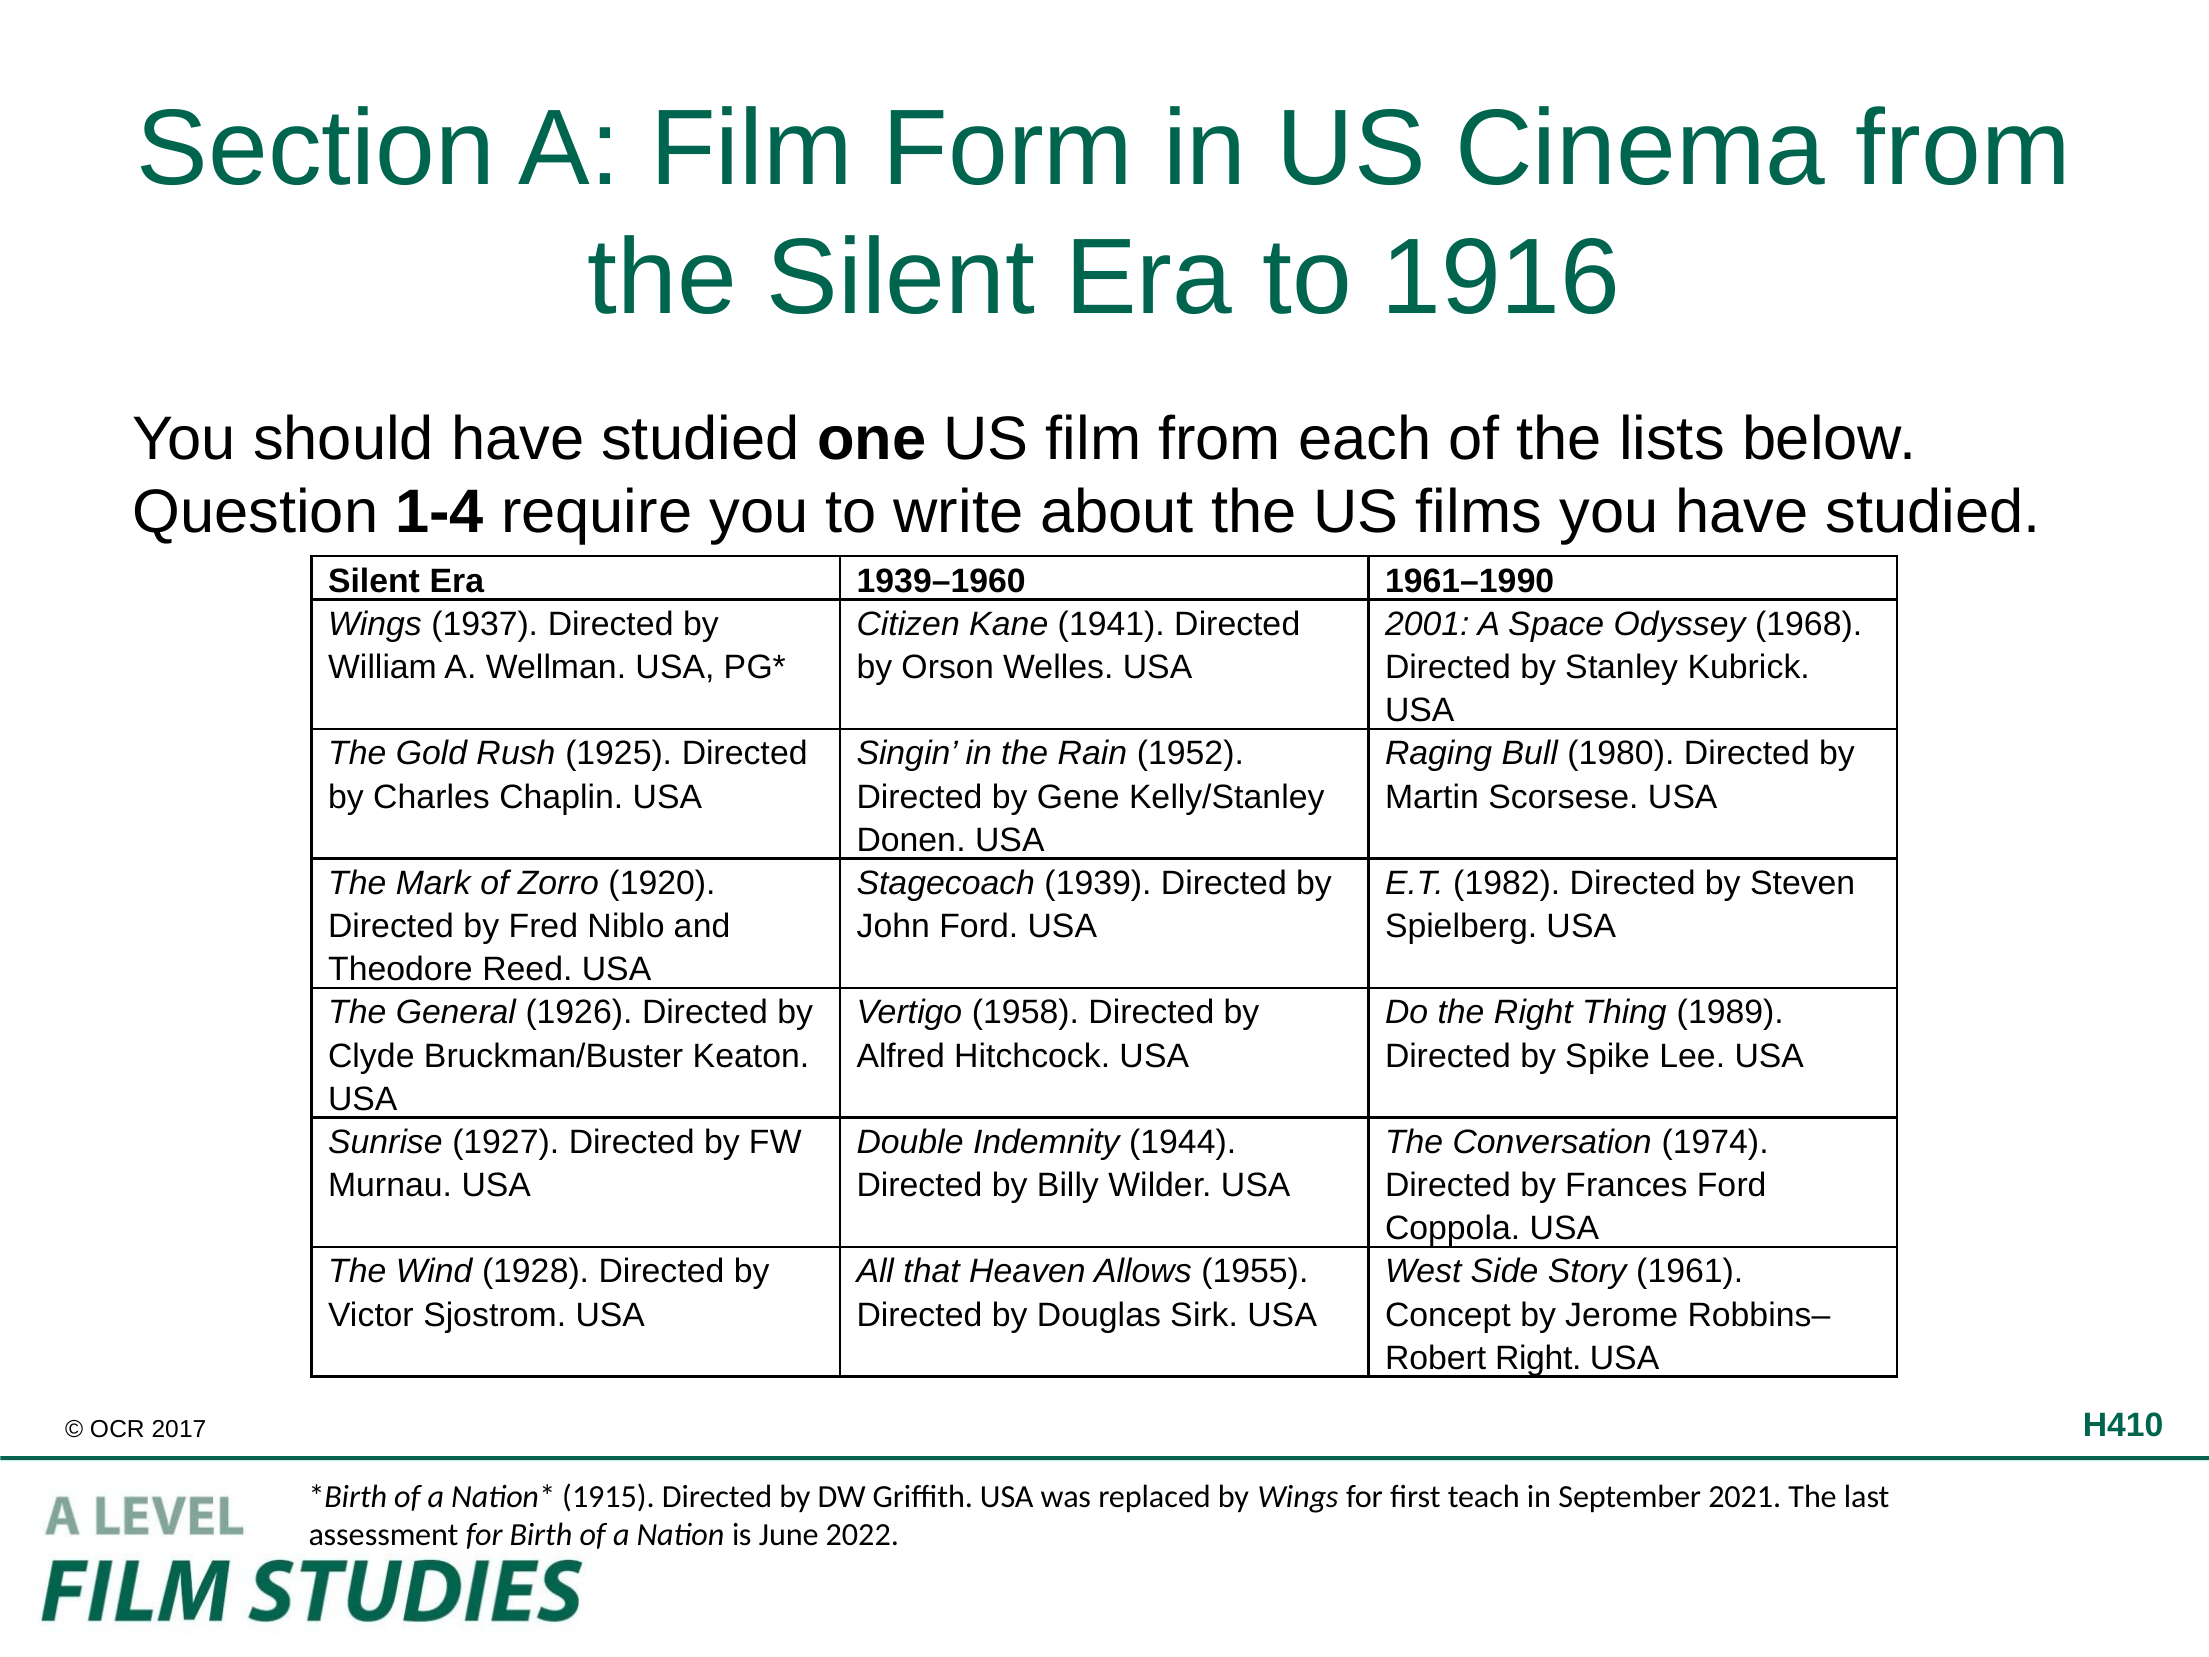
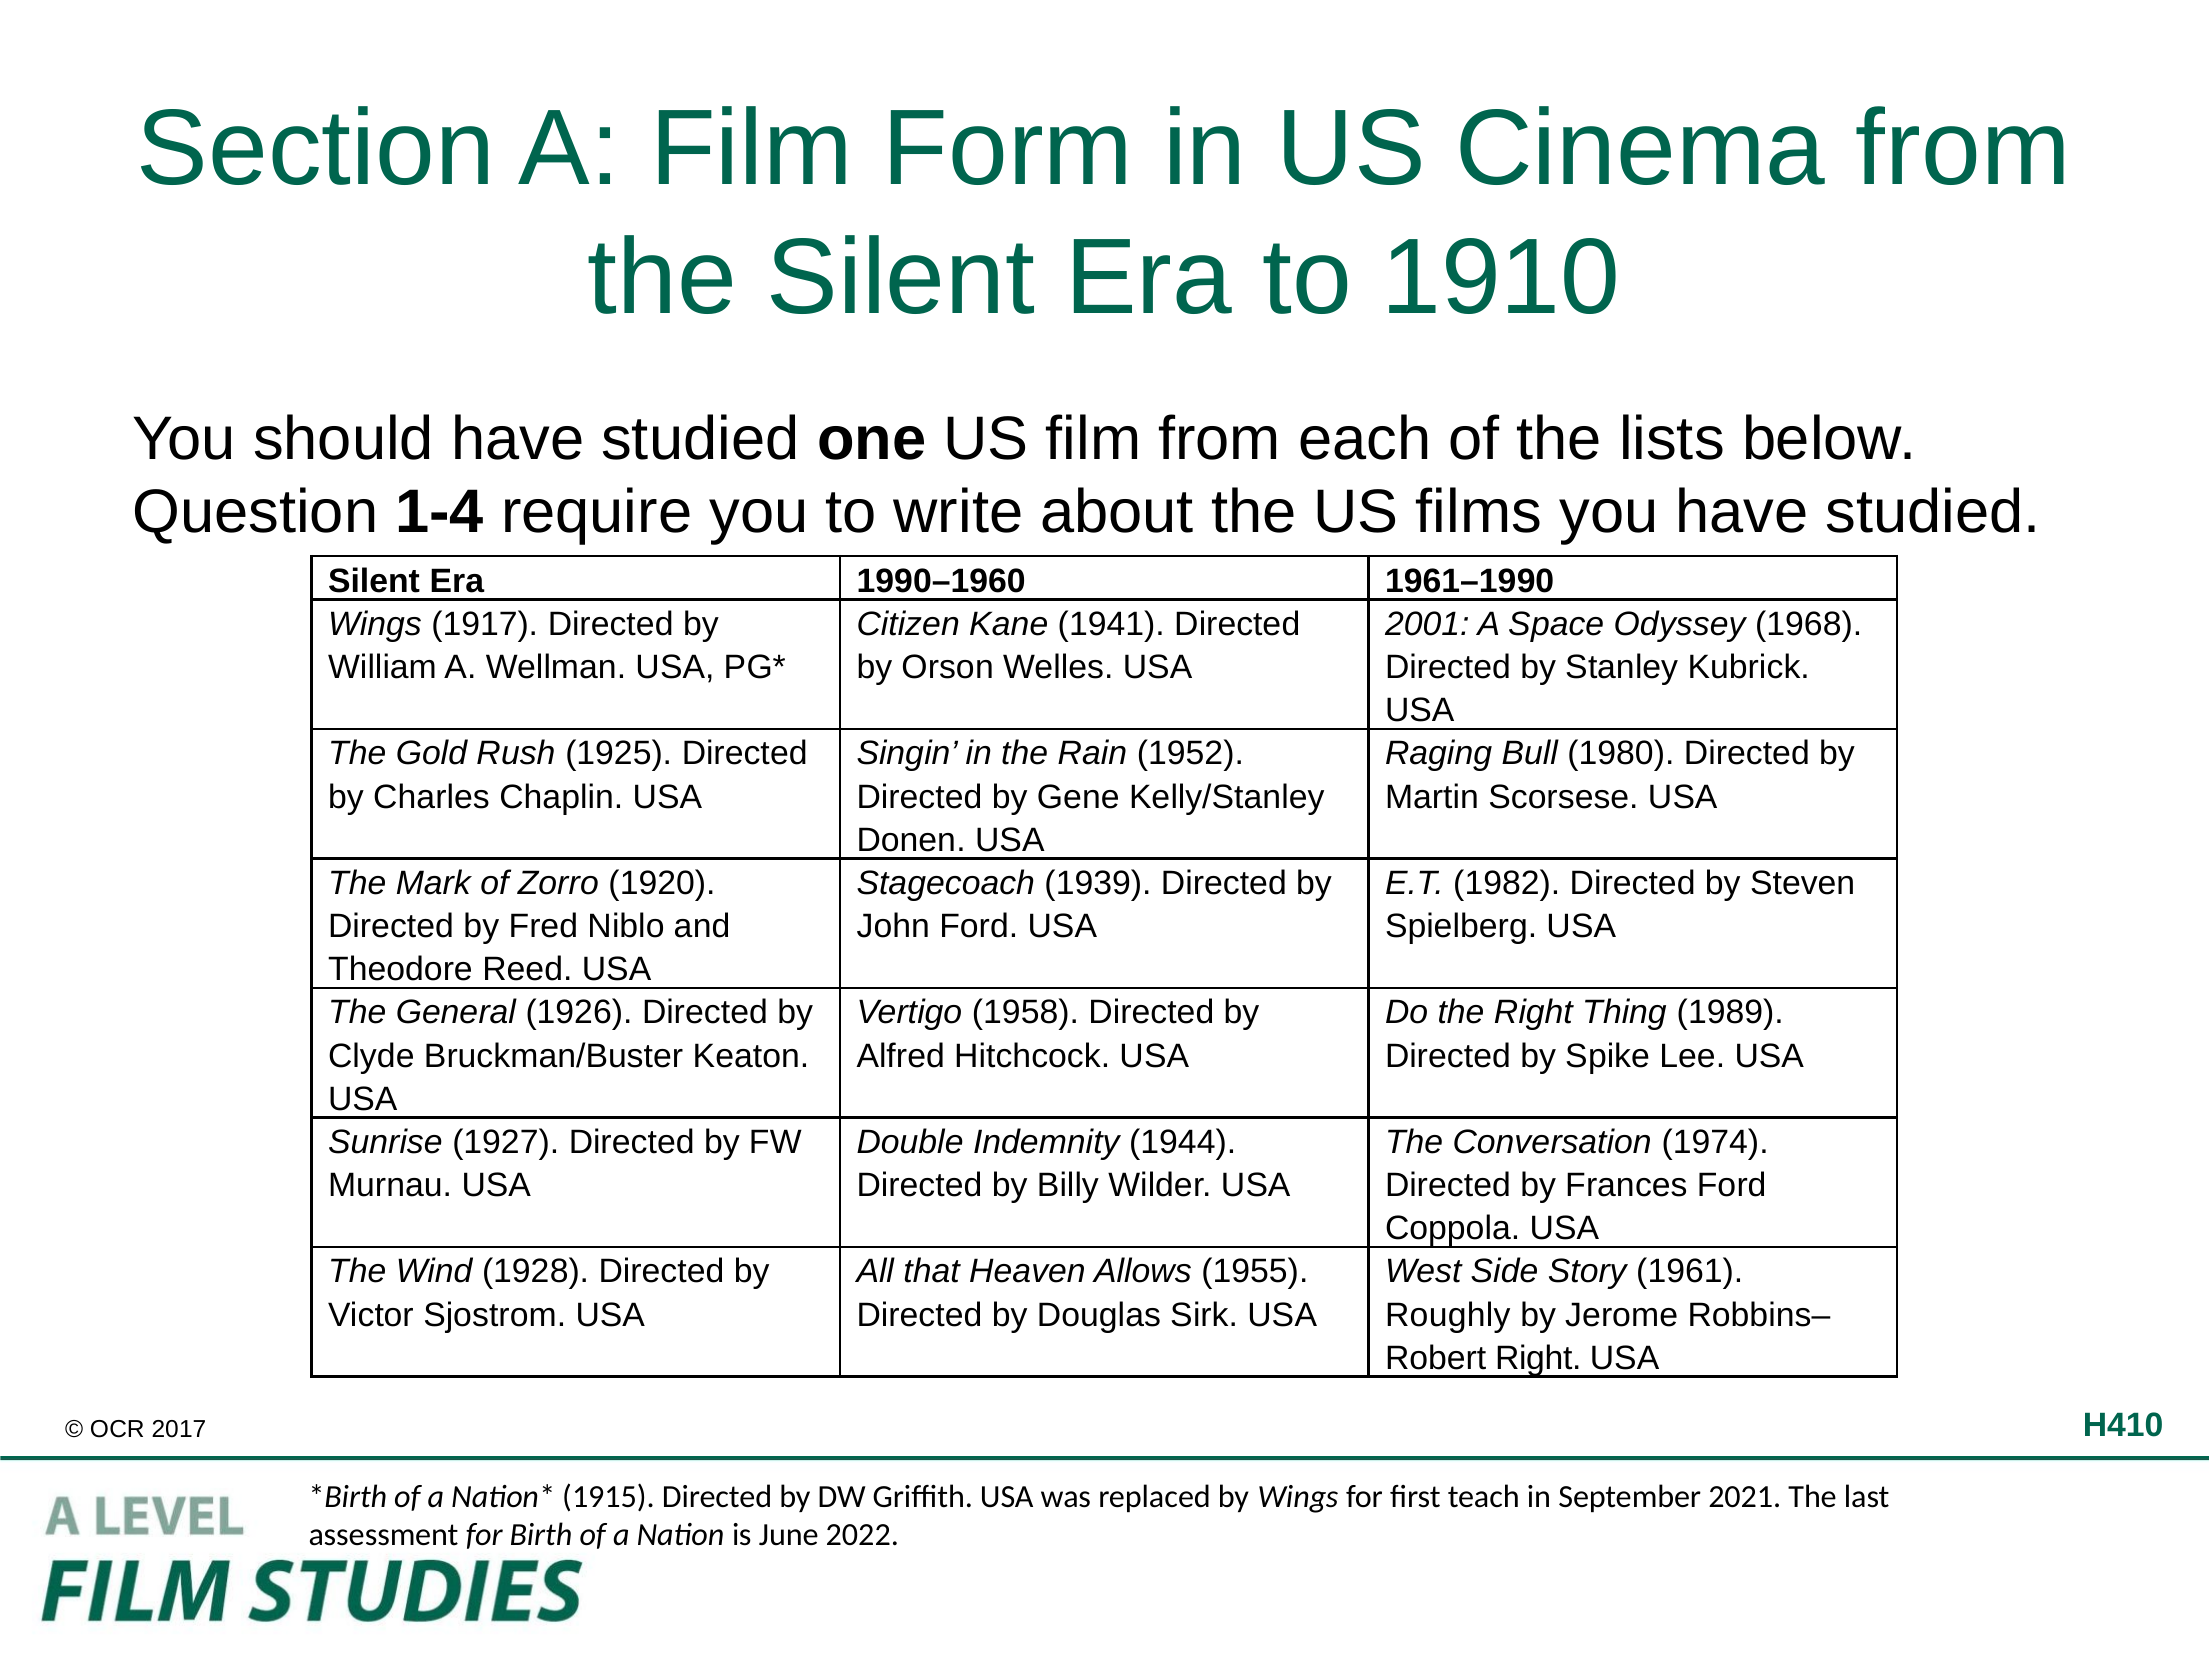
1916: 1916 -> 1910
1939–1960: 1939–1960 -> 1990–1960
1937: 1937 -> 1917
Concept: Concept -> Roughly
